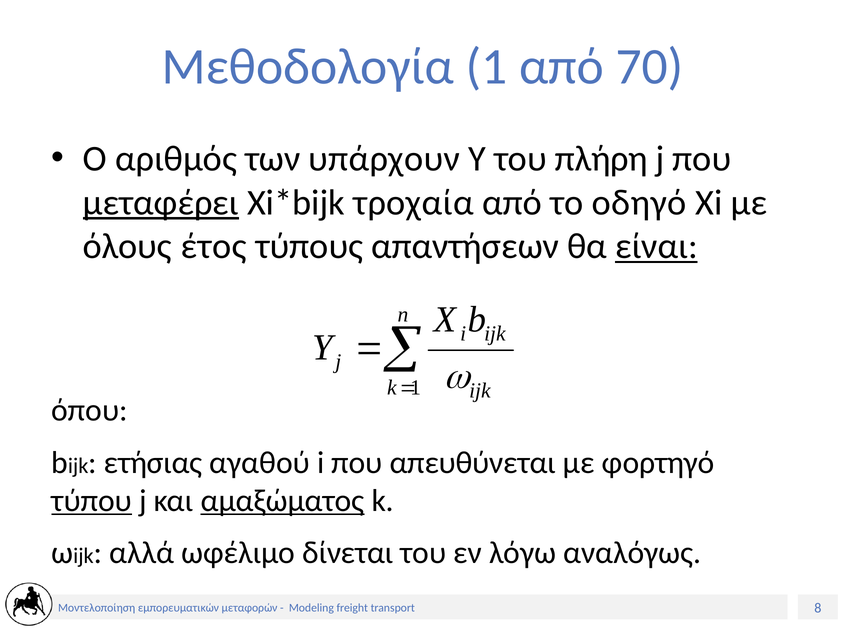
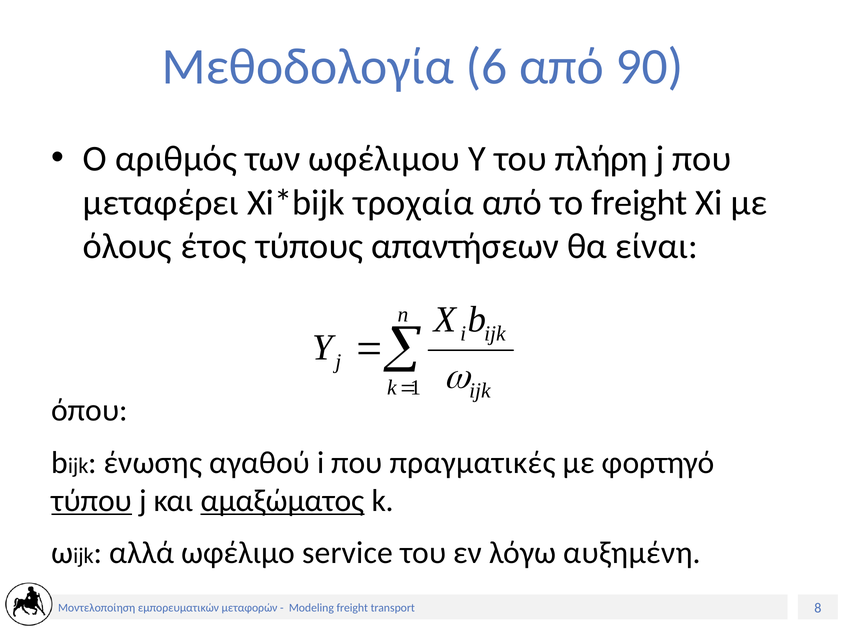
Μεθοδολογία 1: 1 -> 6
70: 70 -> 90
υπάρχουν: υπάρχουν -> ωφέλιμου
μεταφέρει underline: present -> none
το οδηγό: οδηγό -> freight
είναι underline: present -> none
ετήσιας: ετήσιας -> ένωσης
απευθύνεται: απευθύνεται -> πραγματικές
δίνεται: δίνεται -> service
αναλόγως: αναλόγως -> αυξημένη
